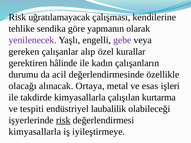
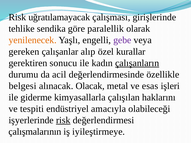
kendilerine: kendilerine -> girişlerinde
yapmanın: yapmanın -> paralellik
yenilenecek colour: purple -> orange
hâlinde: hâlinde -> sonucu
çalışanların underline: none -> present
olacağı: olacağı -> belgesi
Ortaya: Ortaya -> Olacak
takdirde: takdirde -> giderme
kurtarma: kurtarma -> haklarını
laubalilik: laubalilik -> amacıyla
kimyasallarla at (35, 132): kimyasallarla -> çalışmalarının
